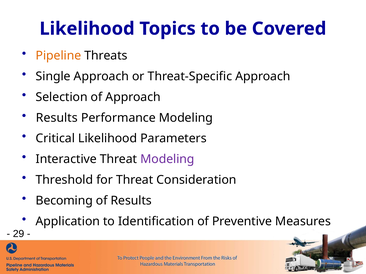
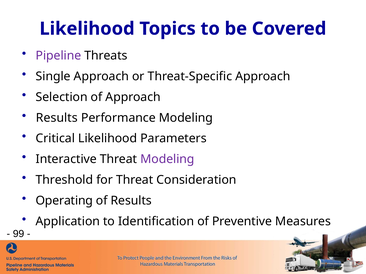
Pipeline colour: orange -> purple
Becoming: Becoming -> Operating
29: 29 -> 99
